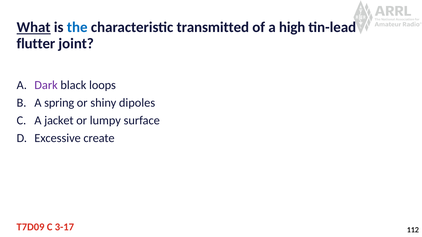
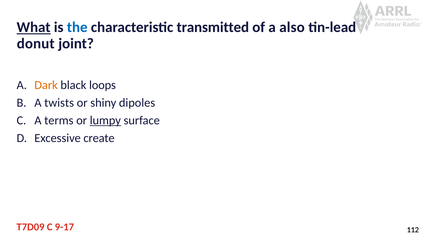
high: high -> also
flutter: flutter -> donut
Dark colour: purple -> orange
spring: spring -> twists
jacket: jacket -> terms
lumpy underline: none -> present
3-17: 3-17 -> 9-17
